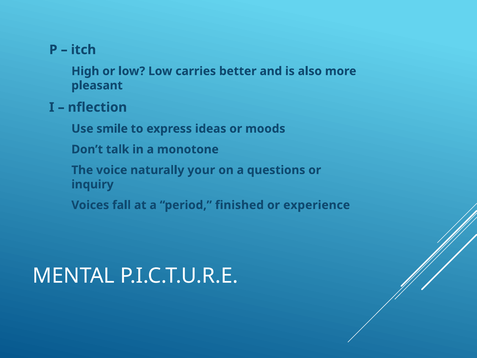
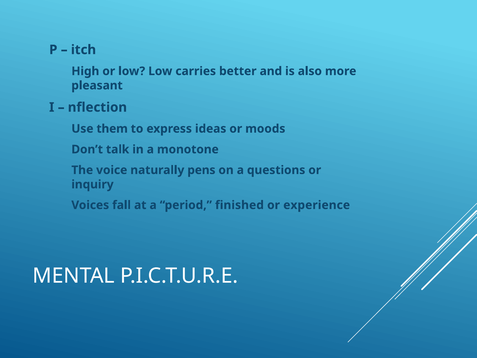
smile: smile -> them
your: your -> pens
